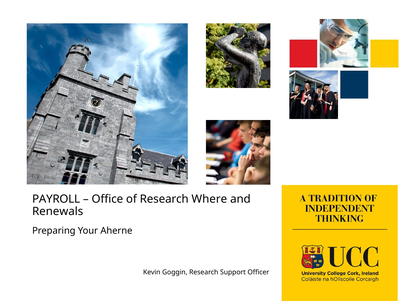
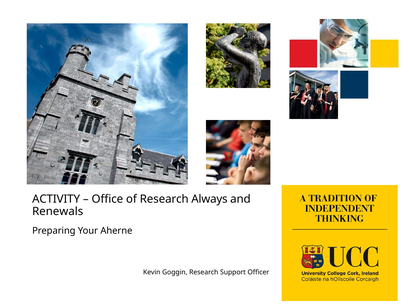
PAYROLL: PAYROLL -> ACTIVITY
Where: Where -> Always
